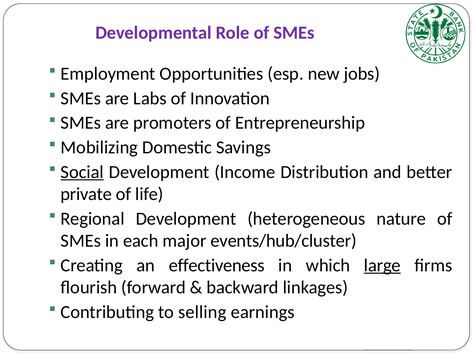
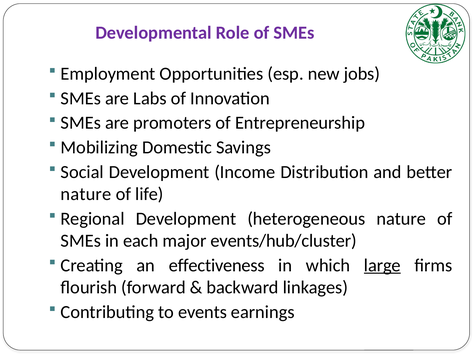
Social underline: present -> none
private at (86, 194): private -> nature
selling: selling -> events
